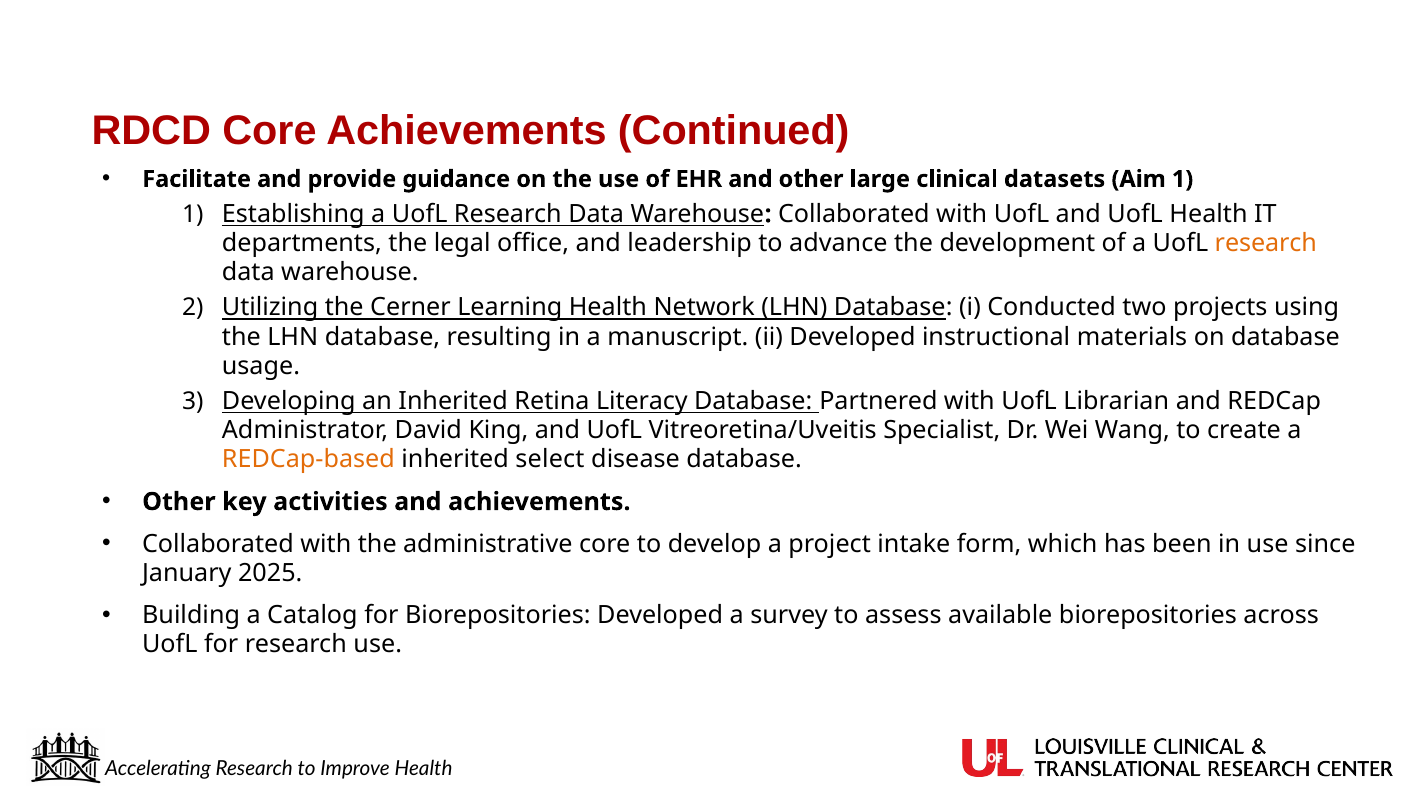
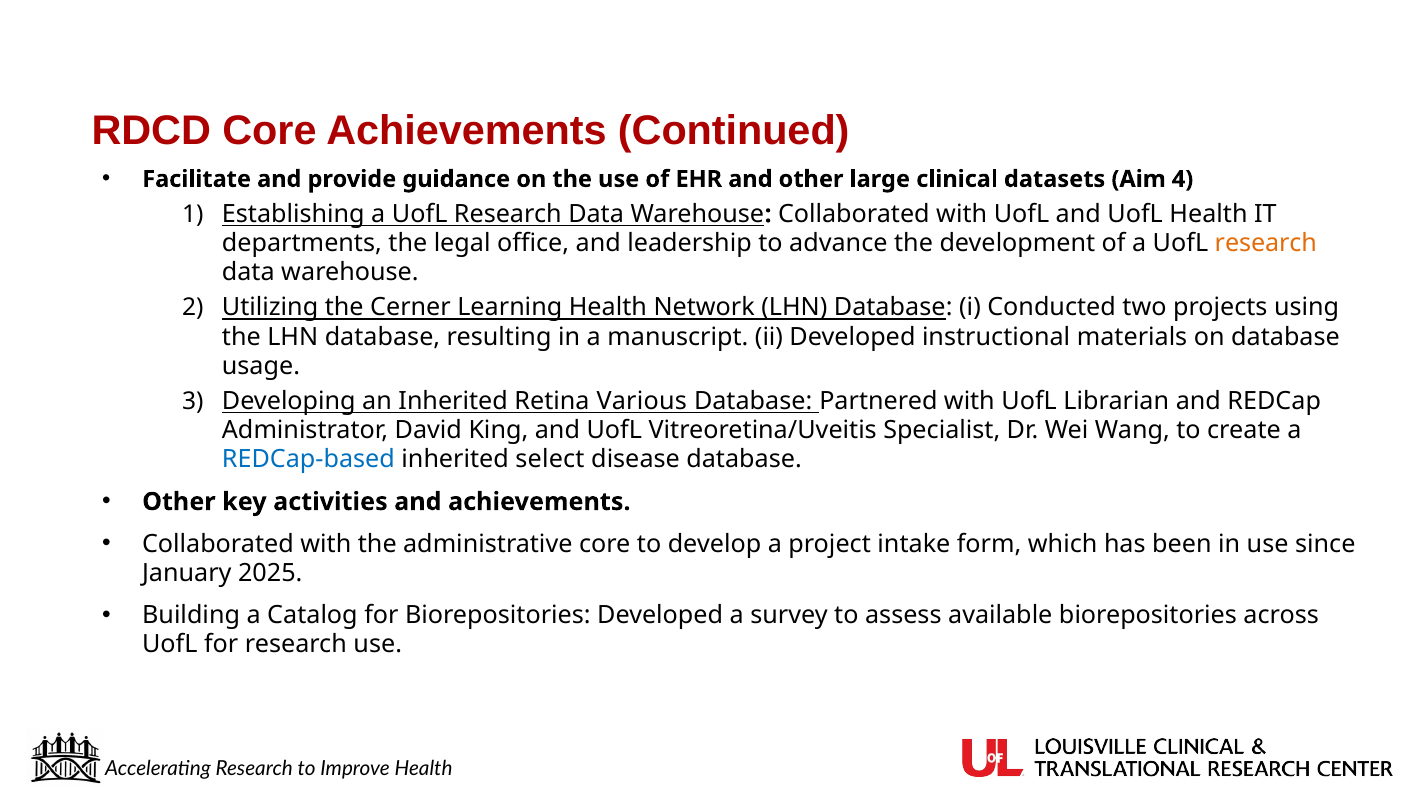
Aim 1: 1 -> 4
Literacy: Literacy -> Various
REDCap-based colour: orange -> blue
